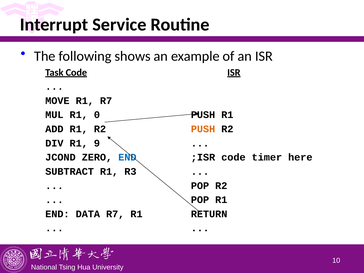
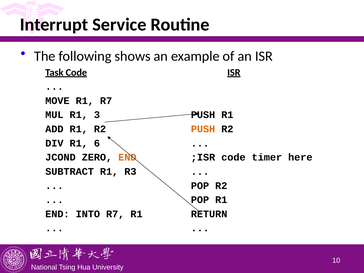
0: 0 -> 3
9: 9 -> 6
END at (127, 157) colour: blue -> orange
DATA: DATA -> INTO
